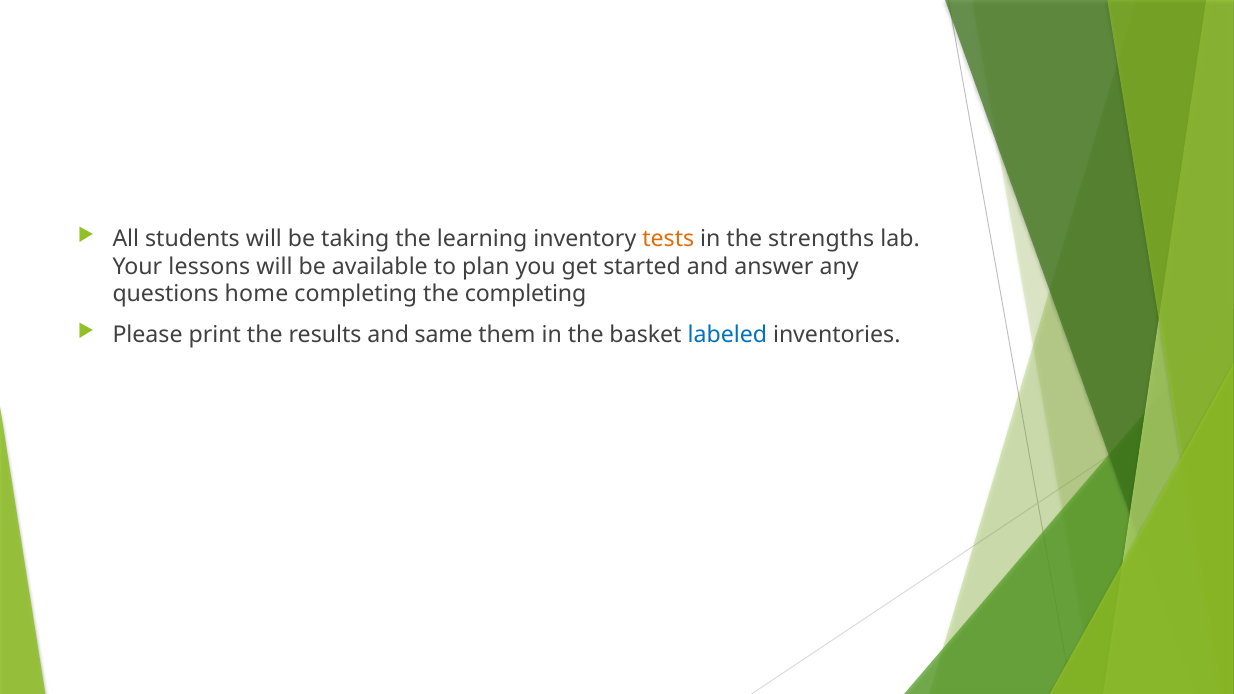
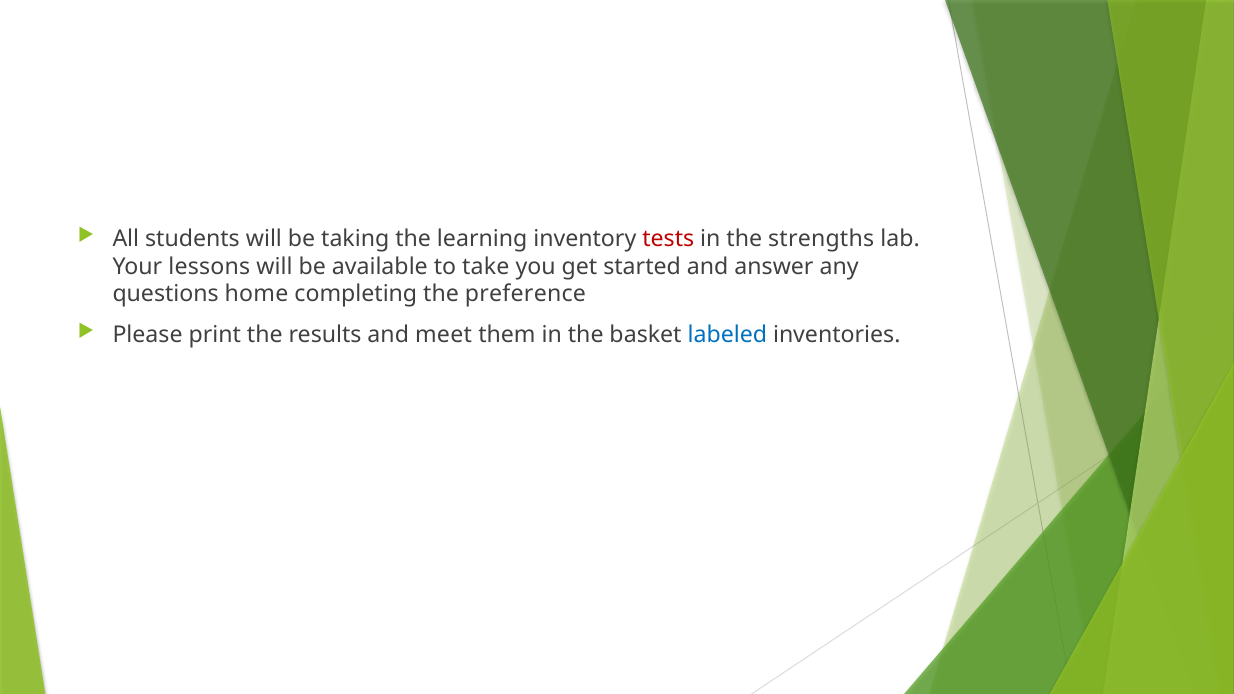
tests colour: orange -> red
plan: plan -> take
the completing: completing -> preference
same: same -> meet
